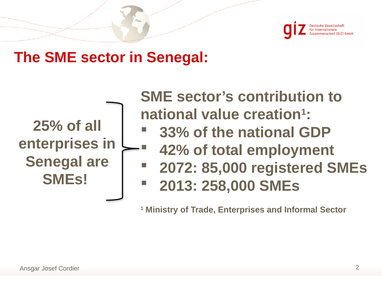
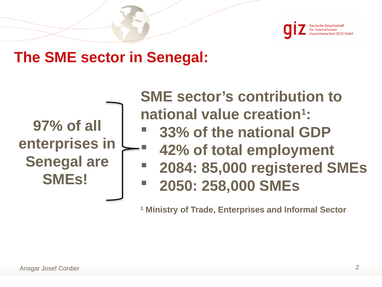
25%: 25% -> 97%
2072: 2072 -> 2084
2013: 2013 -> 2050
